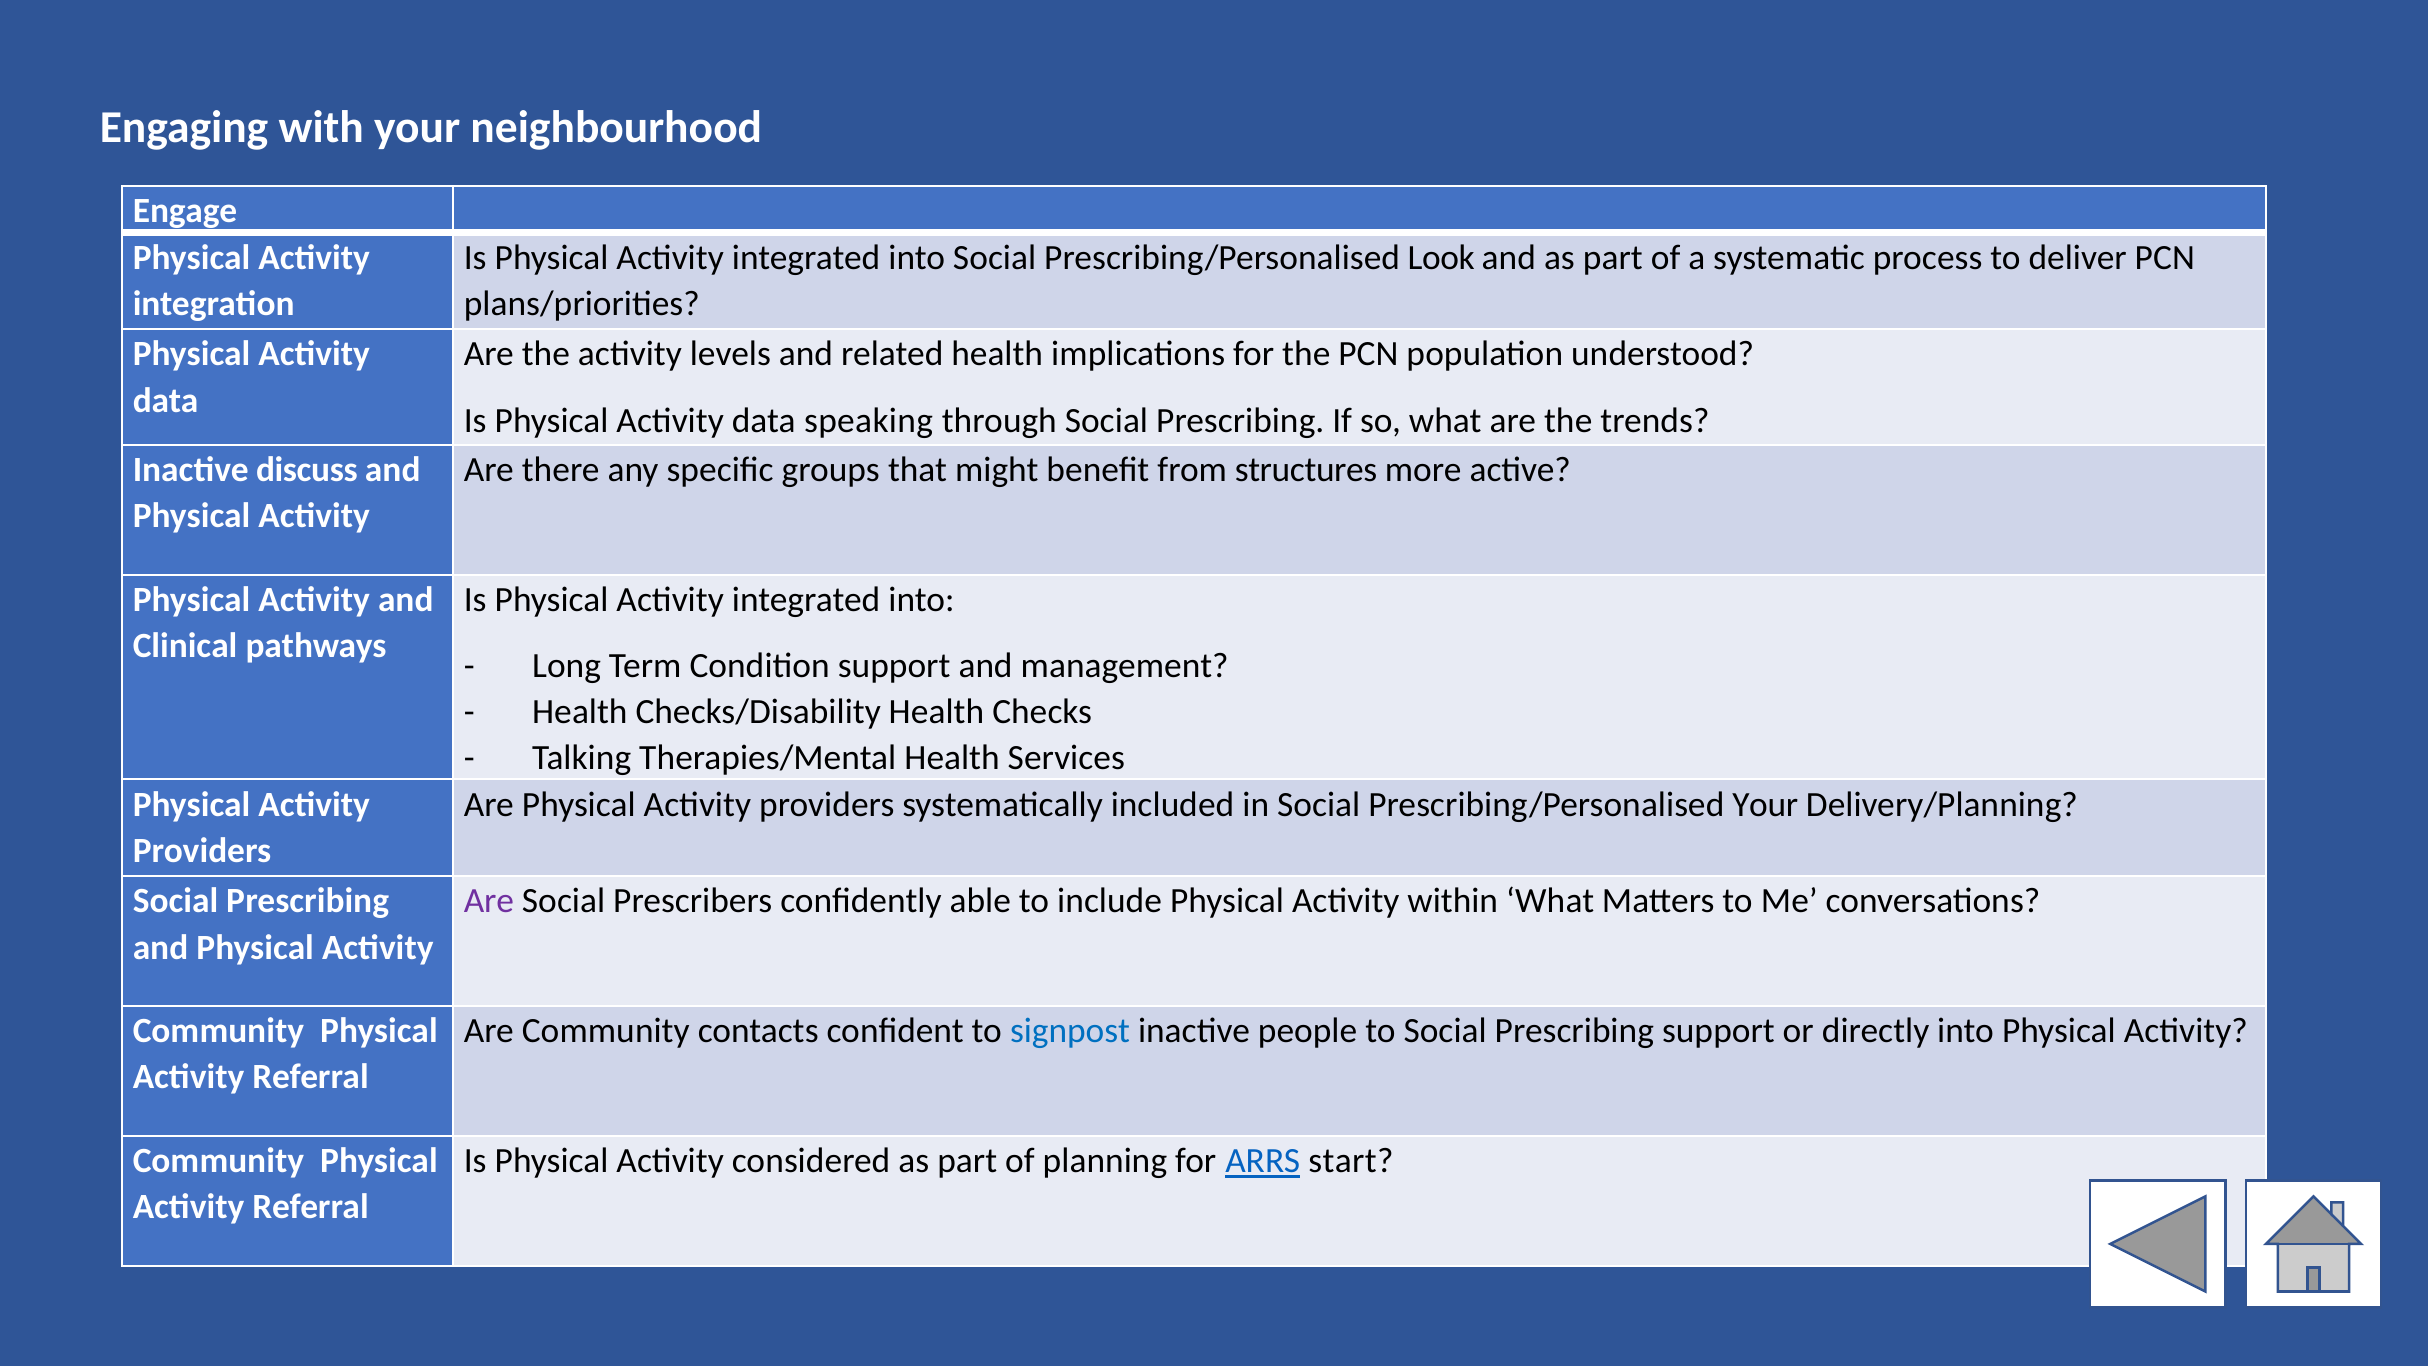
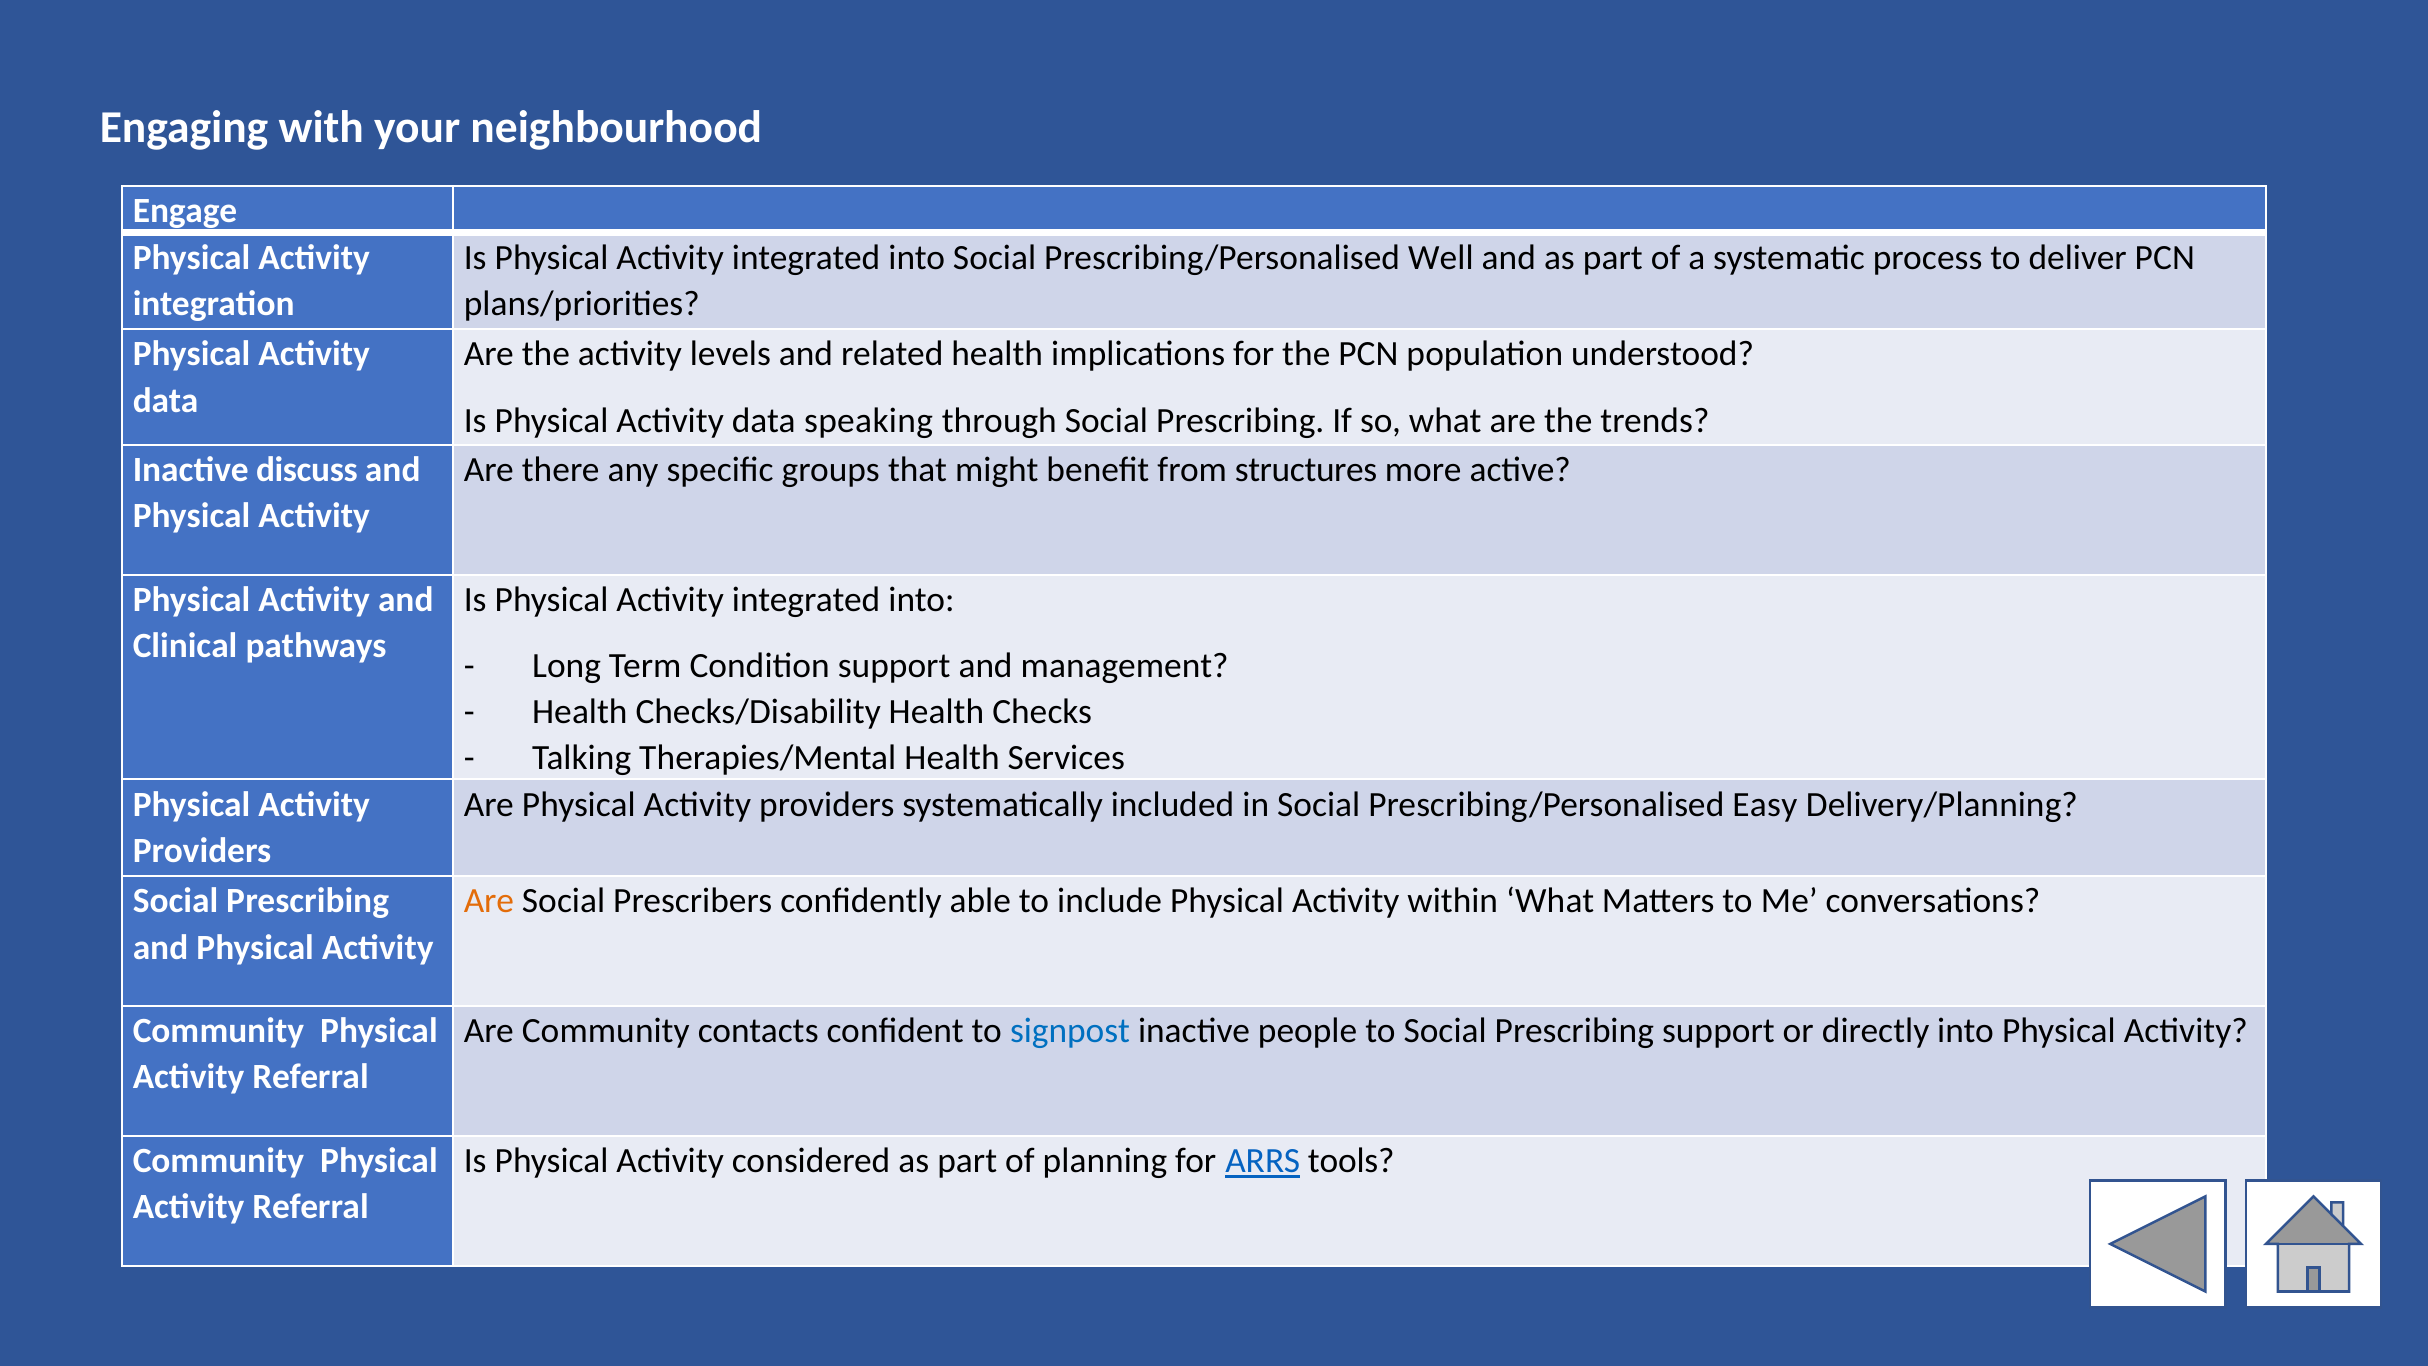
Look: Look -> Well
Prescribing/Personalised Your: Your -> Easy
Are at (489, 901) colour: purple -> orange
start: start -> tools
